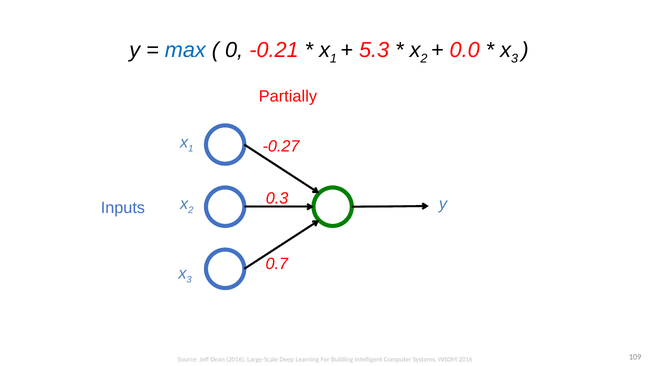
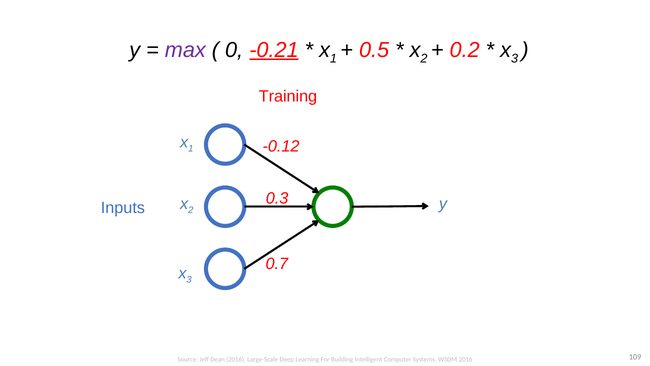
max colour: blue -> purple
-0.21 underline: none -> present
5.3: 5.3 -> 0.5
0.0: 0.0 -> 0.2
Partially: Partially -> Training
-0.27: -0.27 -> -0.12
